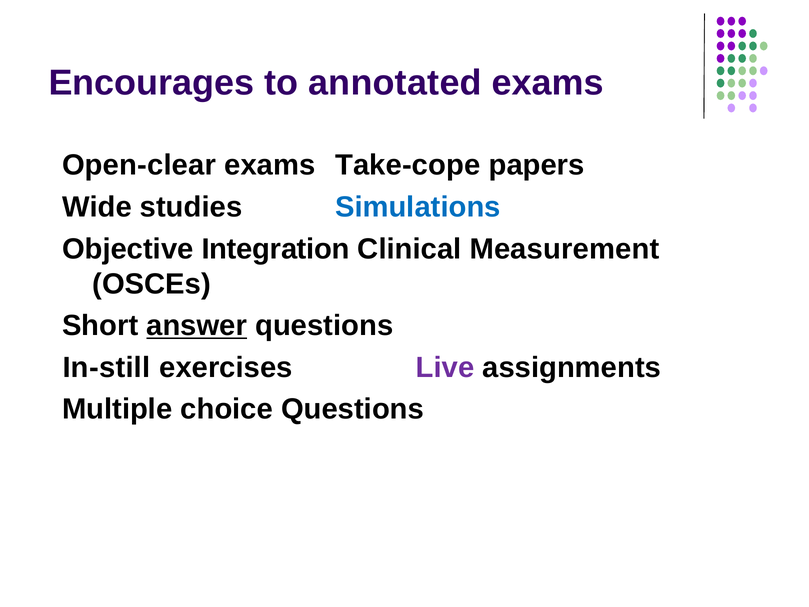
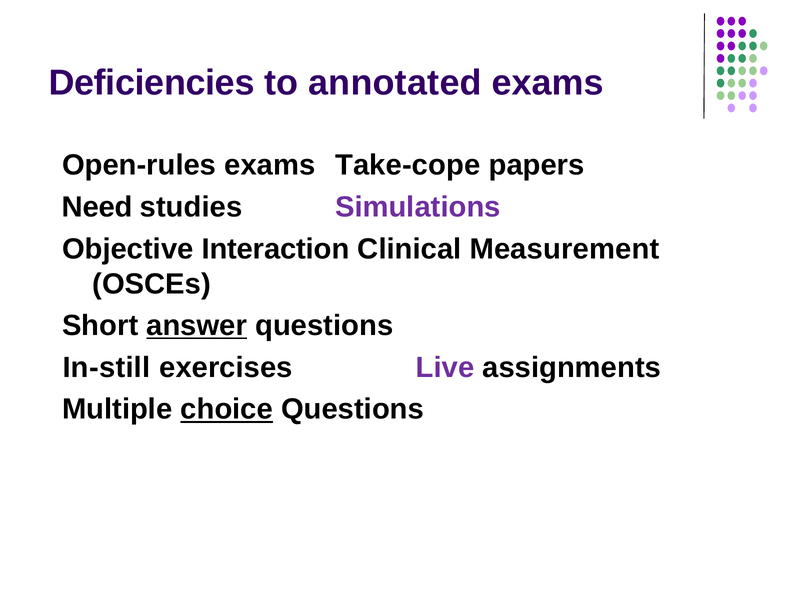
Encourages: Encourages -> Deficiencies
Open-clear: Open-clear -> Open-rules
Wide: Wide -> Need
Simulations colour: blue -> purple
Integration: Integration -> Interaction
choice underline: none -> present
